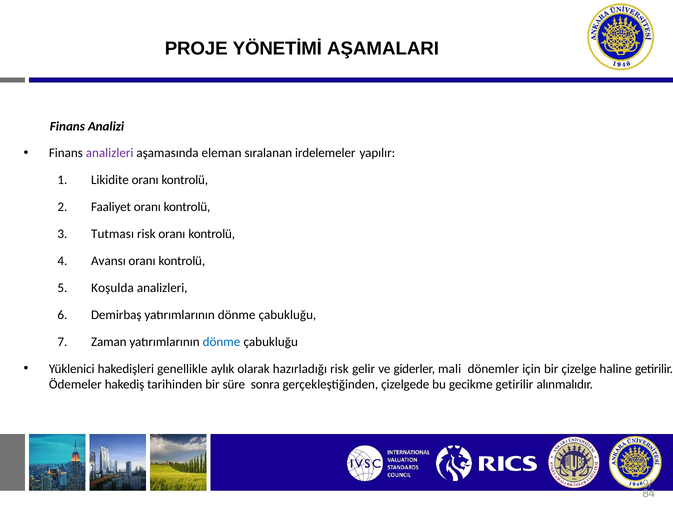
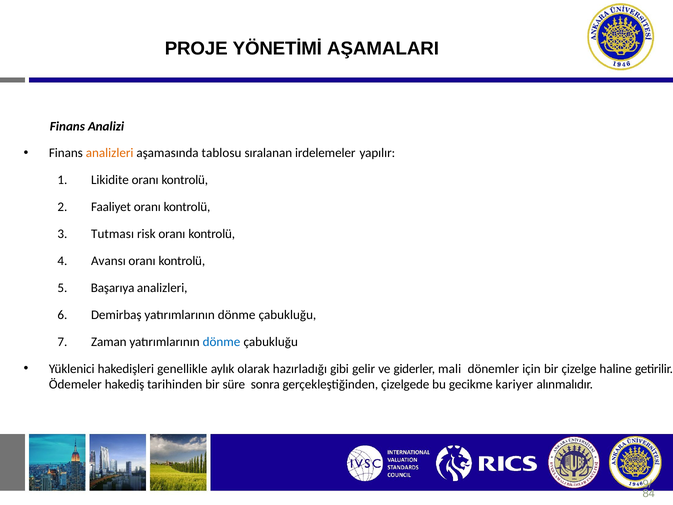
analizleri at (110, 153) colour: purple -> orange
eleman: eleman -> tablosu
Koşulda: Koşulda -> Başarıya
hazırladığı risk: risk -> gibi
gecikme getirilir: getirilir -> kariyer
